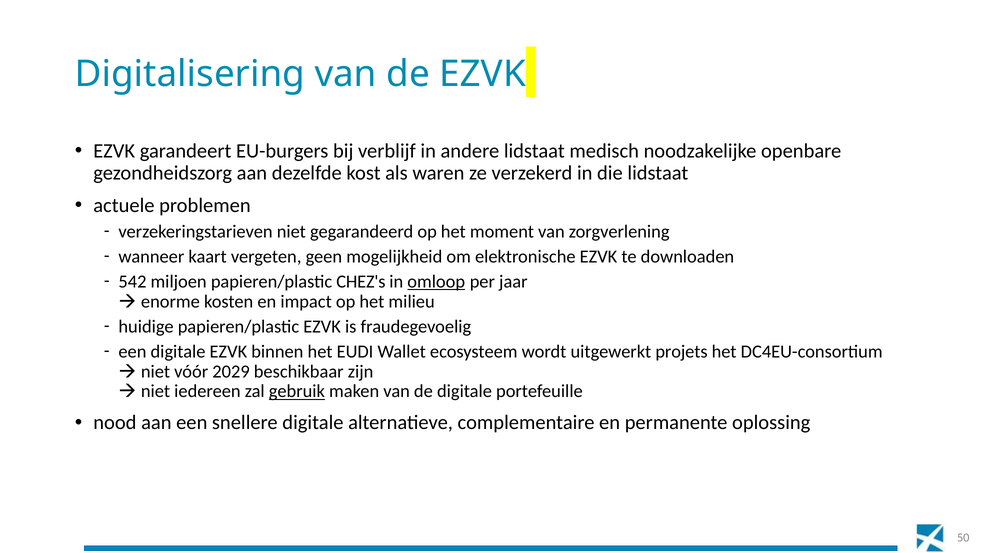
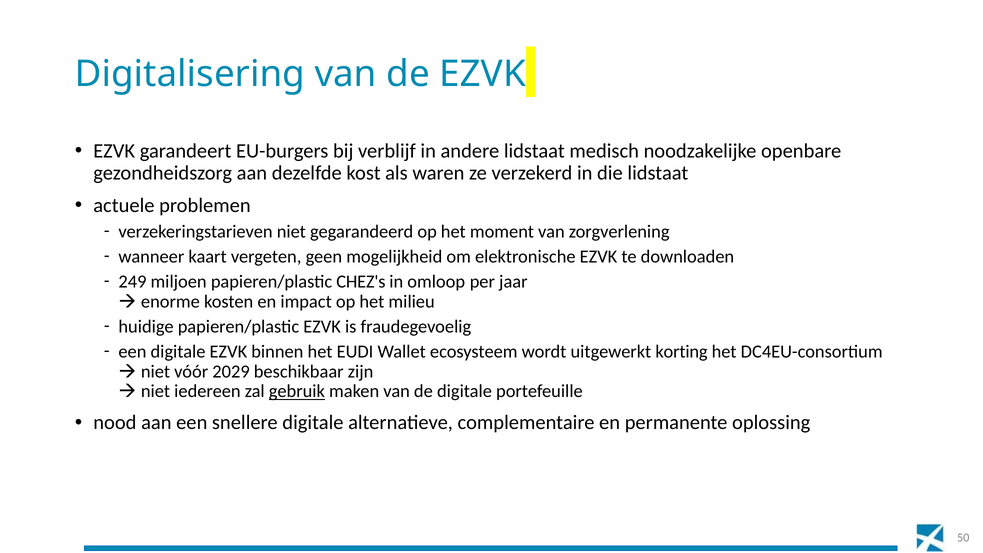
542: 542 -> 249
omloop underline: present -> none
projets: projets -> korting
